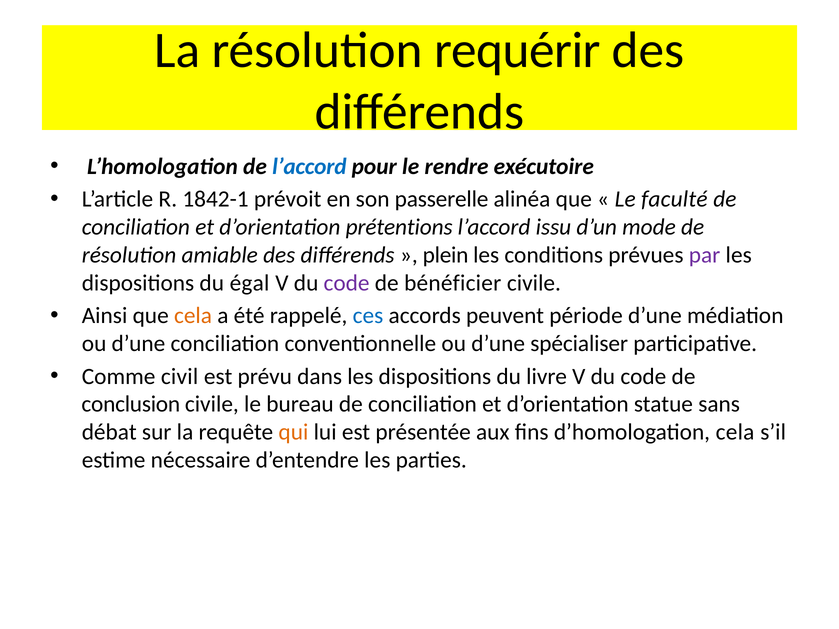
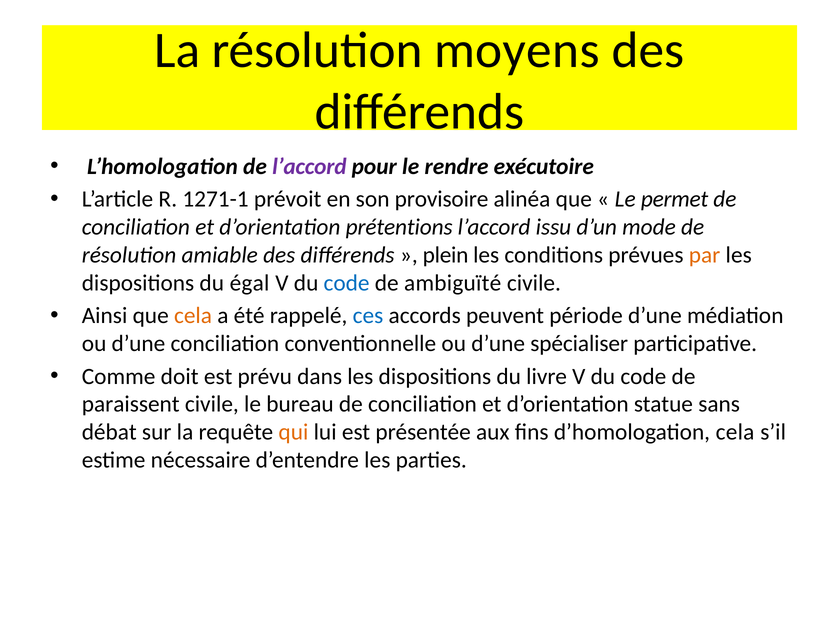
requérir: requérir -> moyens
l’accord at (309, 167) colour: blue -> purple
1842-1: 1842-1 -> 1271-1
passerelle: passerelle -> provisoire
faculté: faculté -> permet
par colour: purple -> orange
code at (347, 283) colour: purple -> blue
bénéficier: bénéficier -> ambiguïté
civil: civil -> doit
conclusion: conclusion -> paraissent
